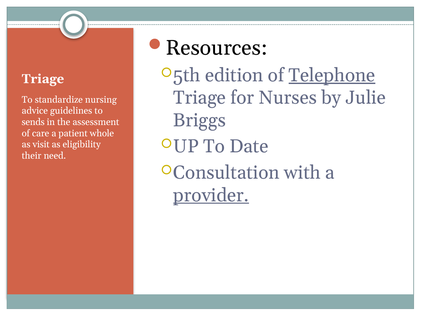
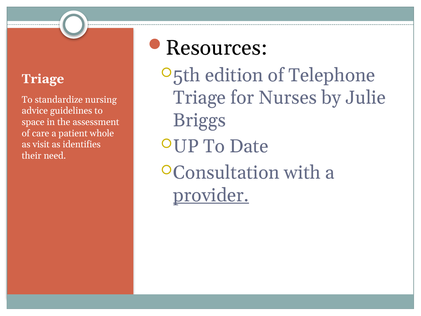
Telephone underline: present -> none
sends: sends -> space
eligibility: eligibility -> identifies
